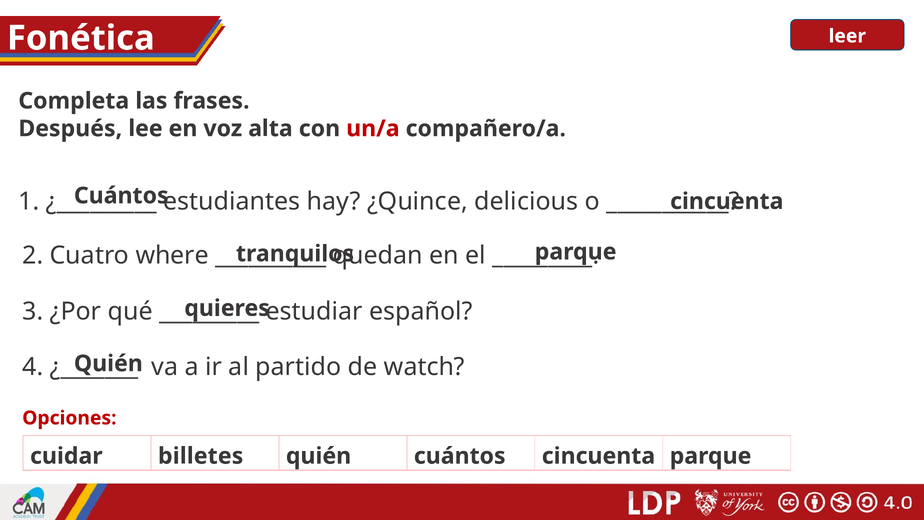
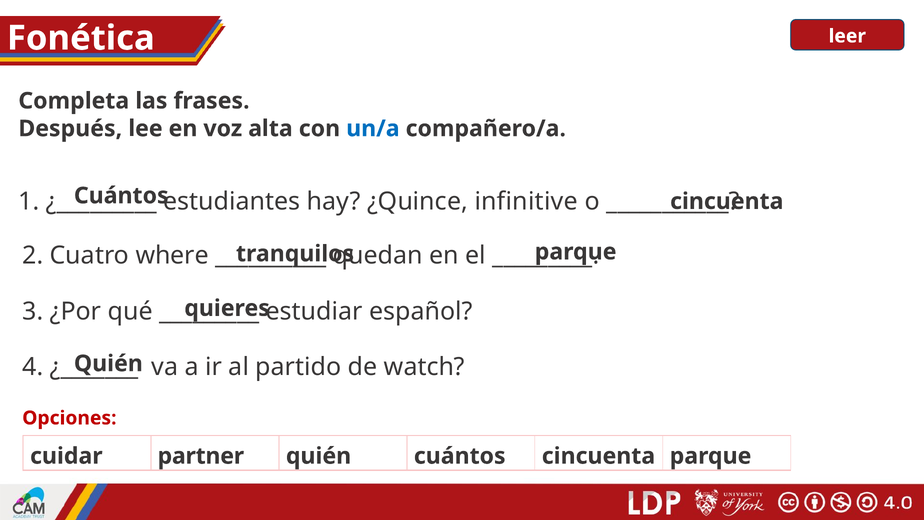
un/a colour: red -> blue
delicious: delicious -> infinitive
billetes: billetes -> partner
